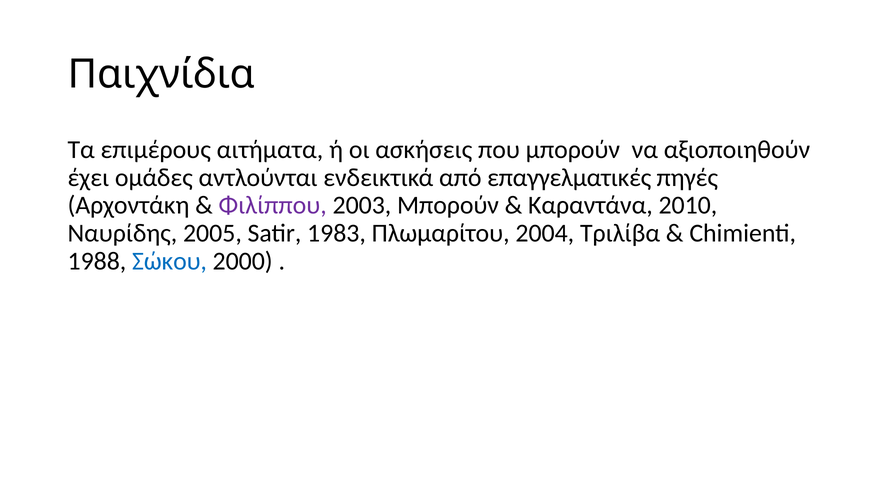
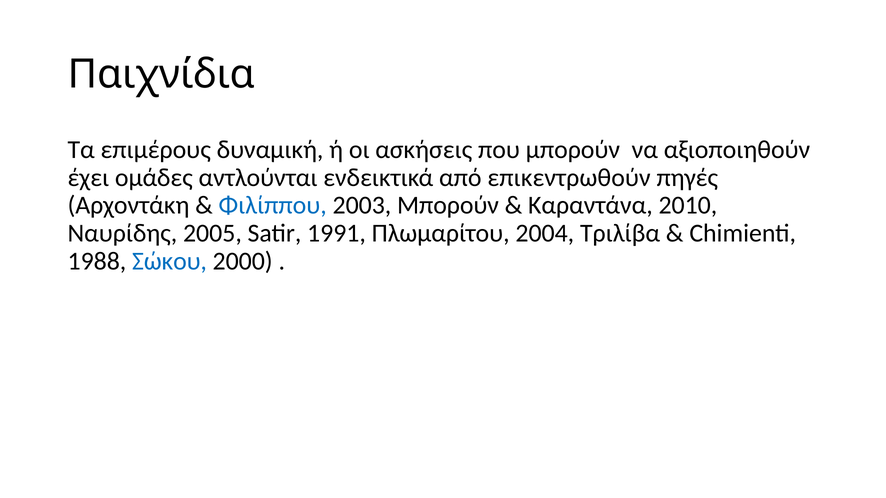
αιτήματα: αιτήματα -> δυναμική
επαγγελματικές: επαγγελματικές -> επικεντρωθούν
Φιλίππου colour: purple -> blue
1983: 1983 -> 1991
